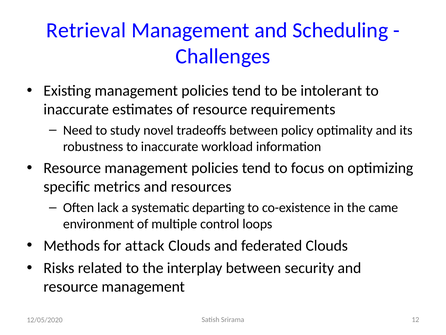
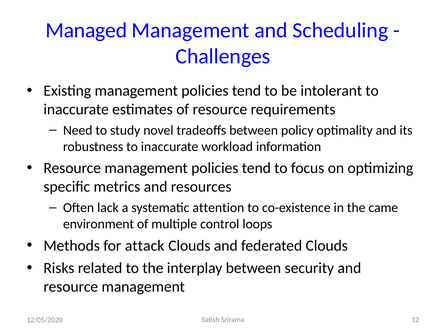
Retrieval: Retrieval -> Managed
departing: departing -> attention
